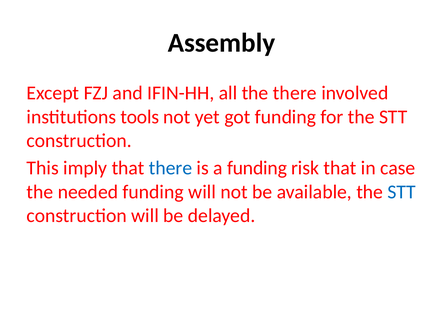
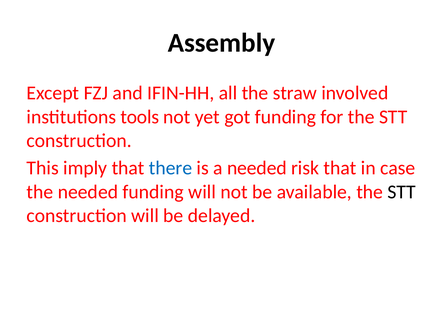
the there: there -> straw
a funding: funding -> needed
STT at (402, 191) colour: blue -> black
